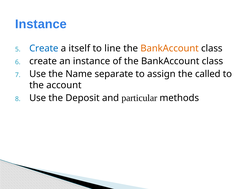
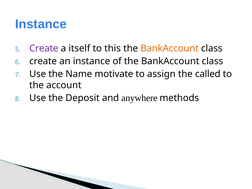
Create at (44, 48) colour: blue -> purple
line: line -> this
separate: separate -> motivate
particular: particular -> anywhere
